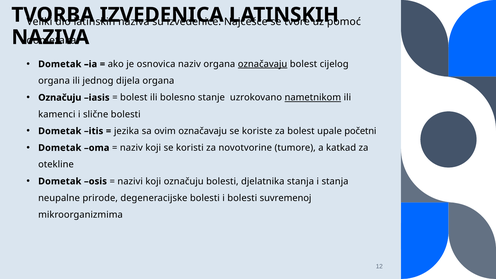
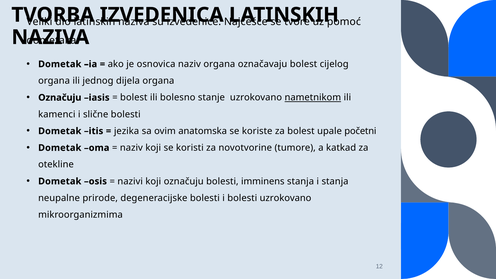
označavaju at (263, 64) underline: present -> none
ovim označavaju: označavaju -> anatomska
djelatnika: djelatnika -> imminens
bolesti suvremenoj: suvremenoj -> uzrokovano
